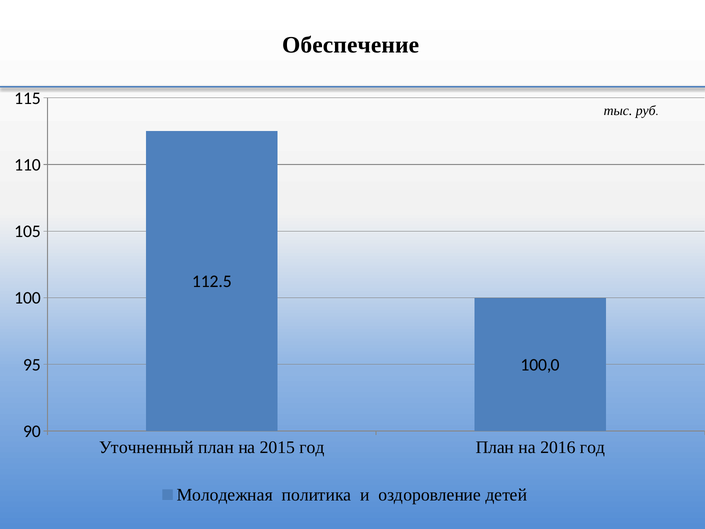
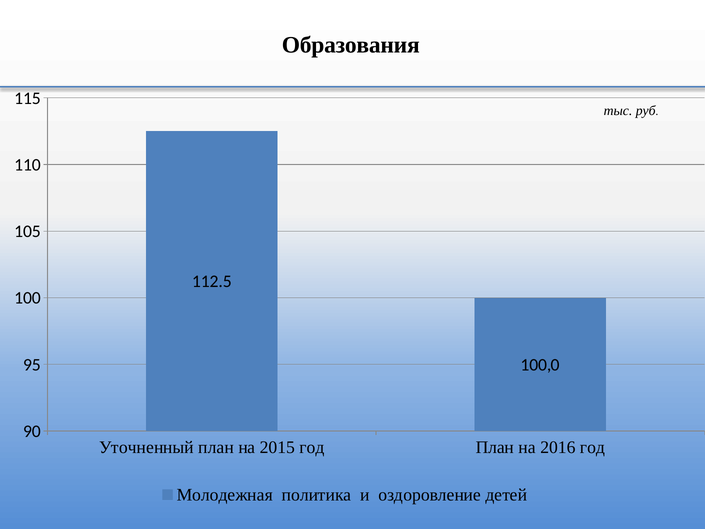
Обеспечение: Обеспечение -> Образования
